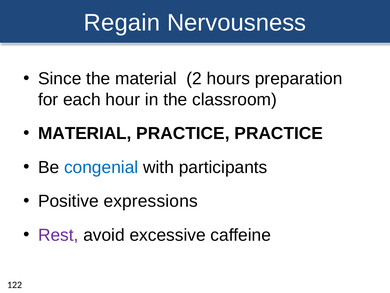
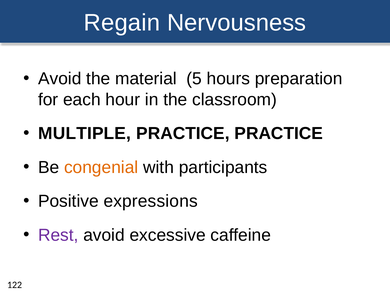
Since at (60, 79): Since -> Avoid
2: 2 -> 5
MATERIAL at (85, 133): MATERIAL -> MULTIPLE
congenial colour: blue -> orange
